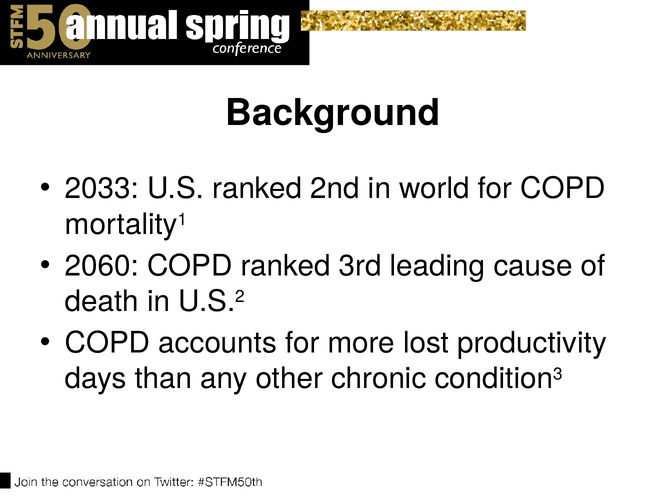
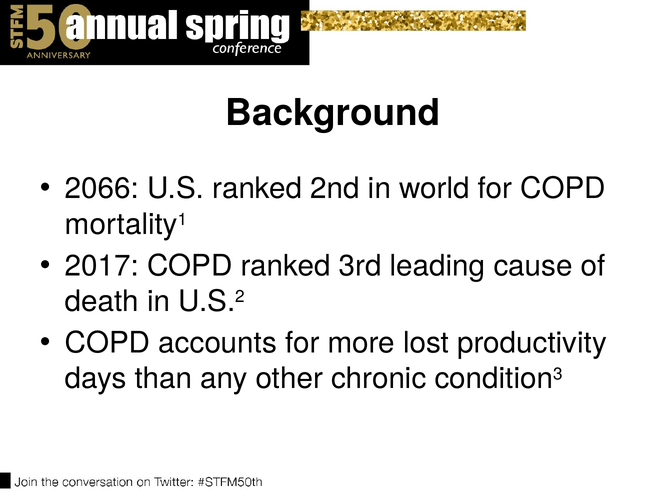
2033: 2033 -> 2066
2060: 2060 -> 2017
